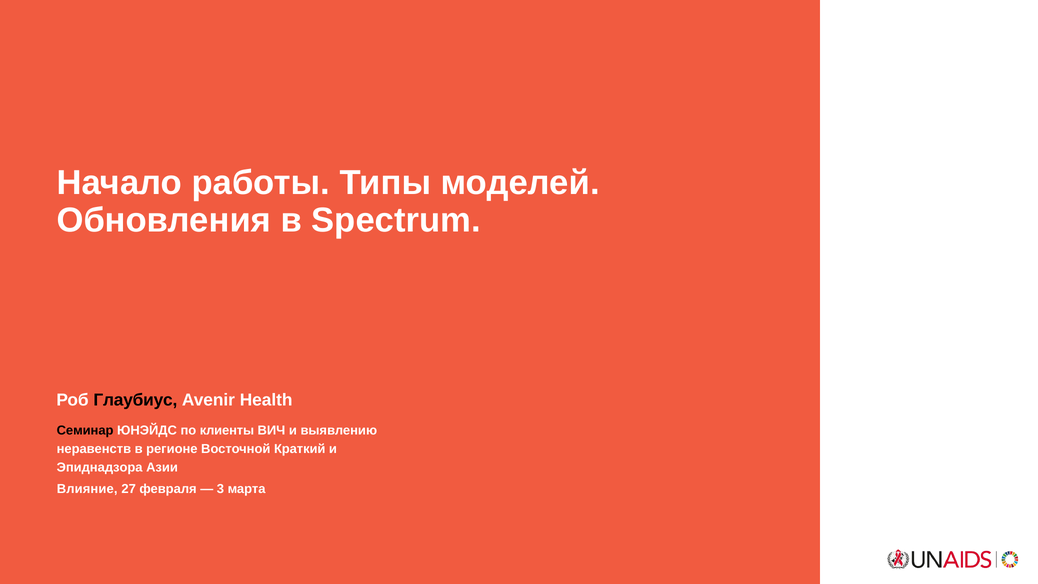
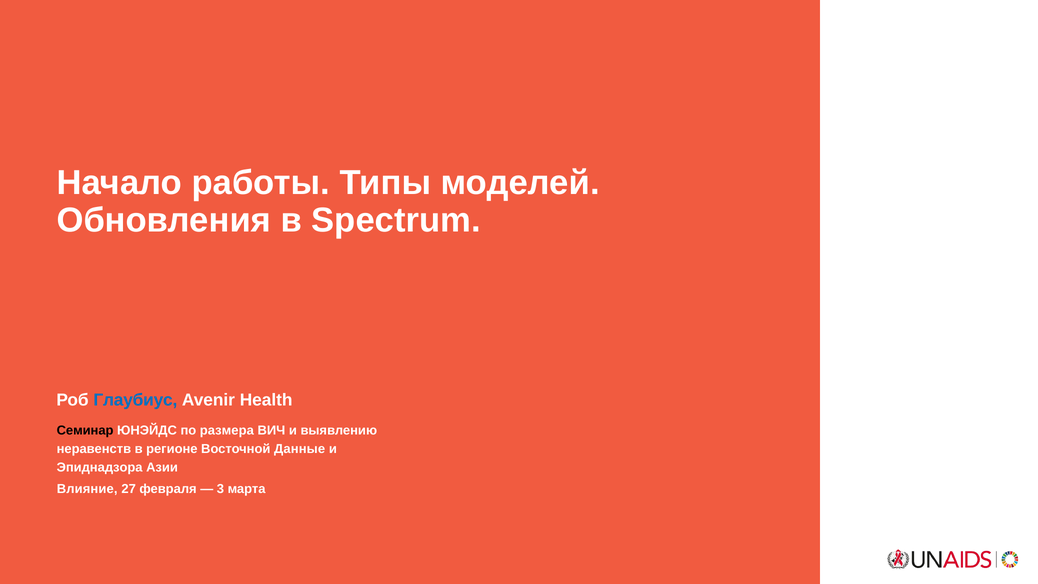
Глаубиус colour: black -> blue
клиенты: клиенты -> размера
Краткий: Краткий -> Данные
